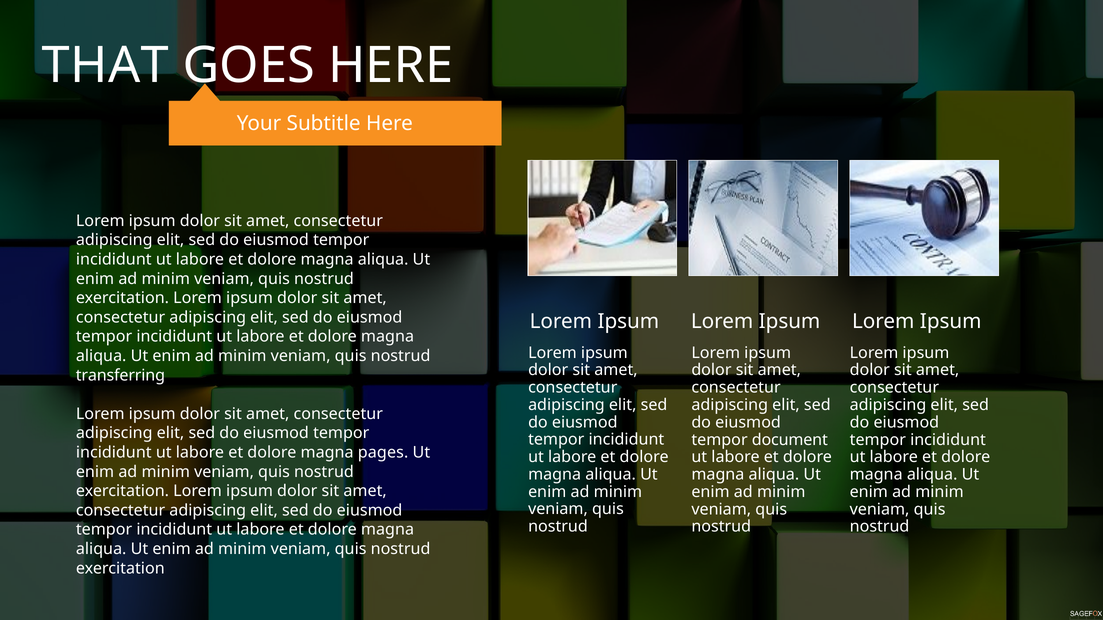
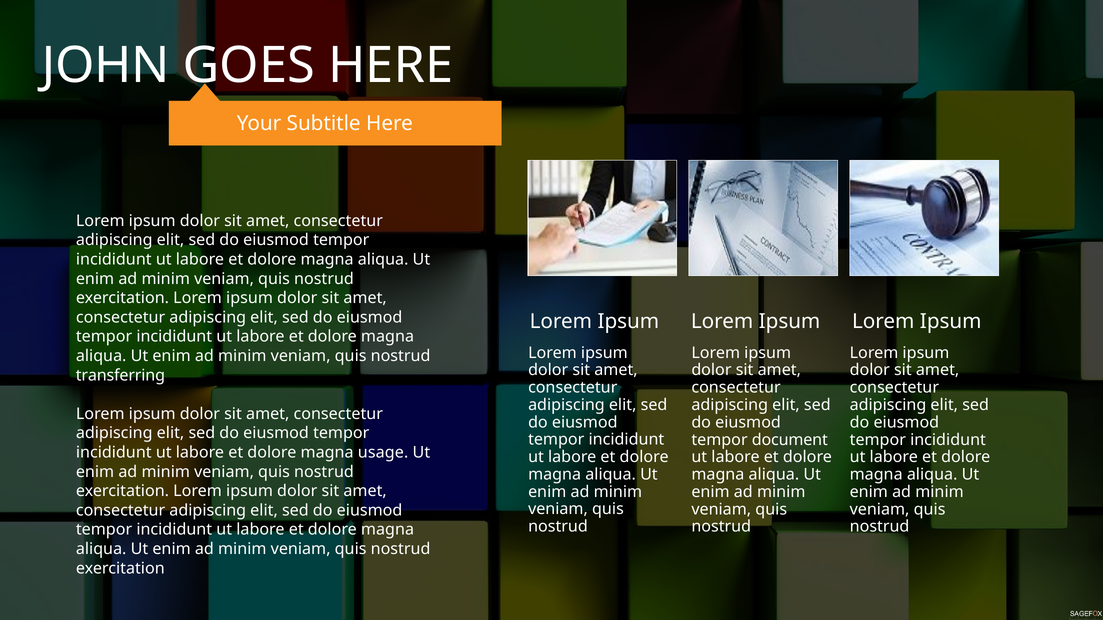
THAT: THAT -> JOHN
pages: pages -> usage
